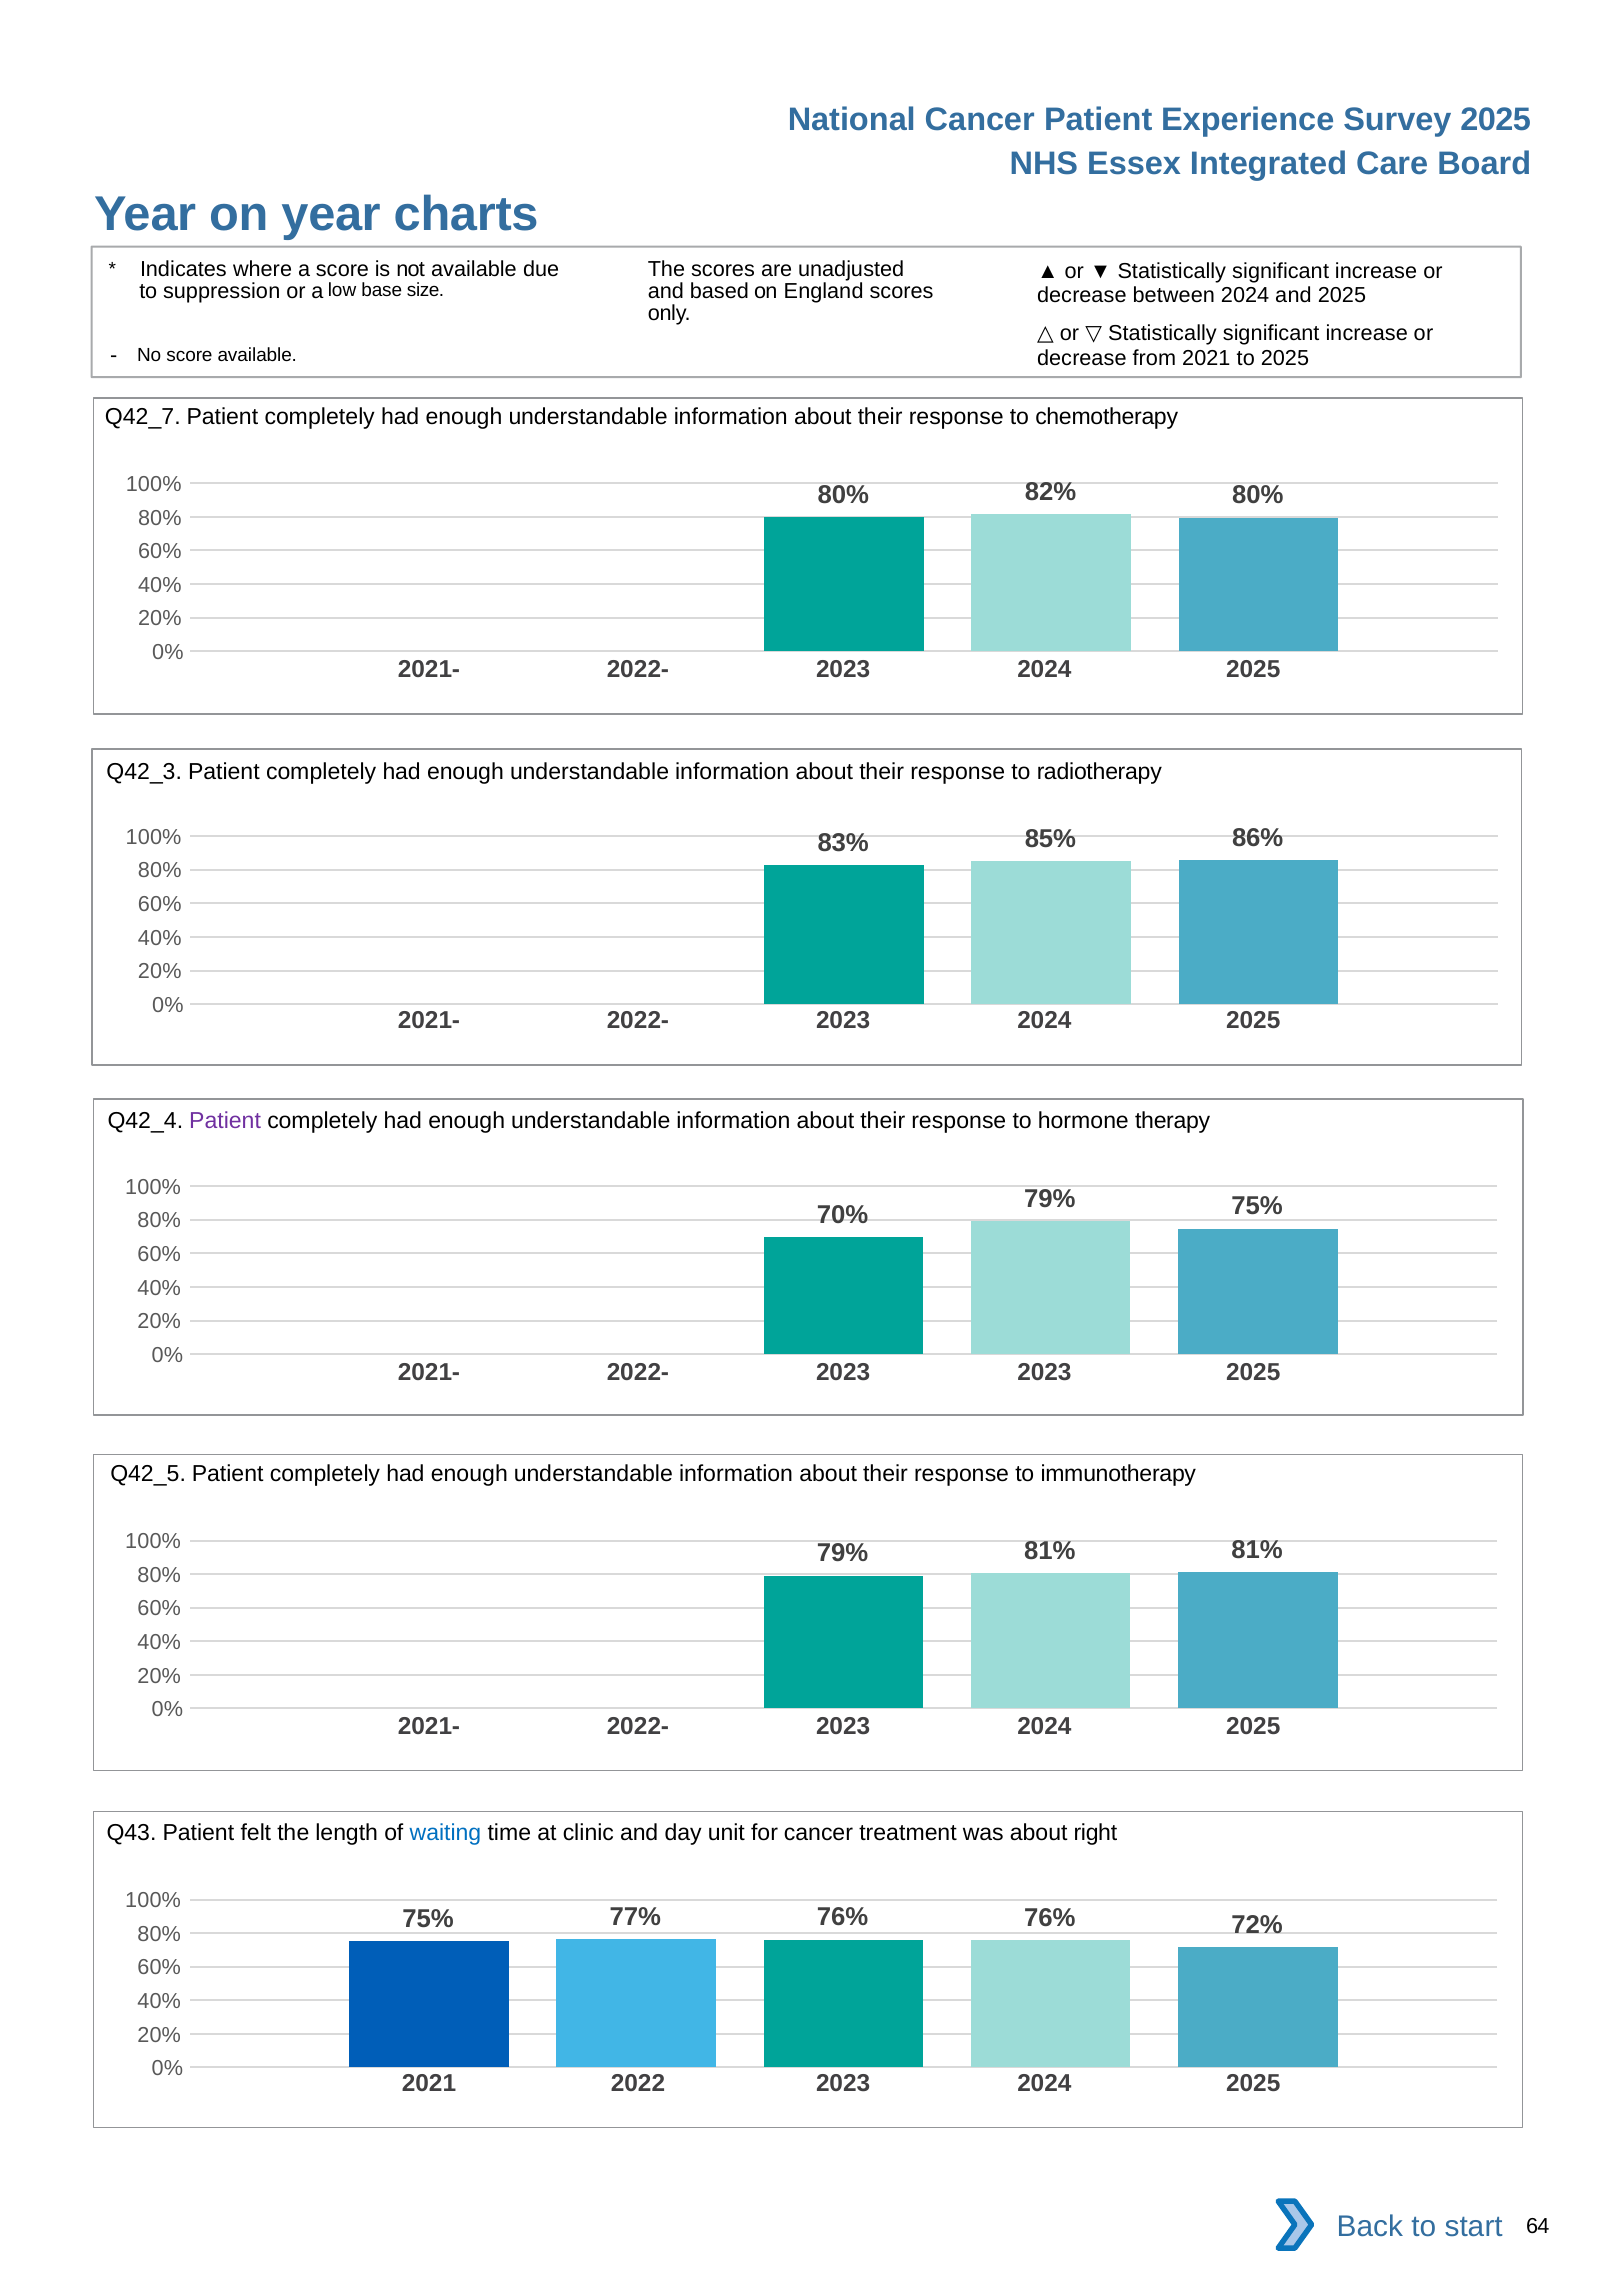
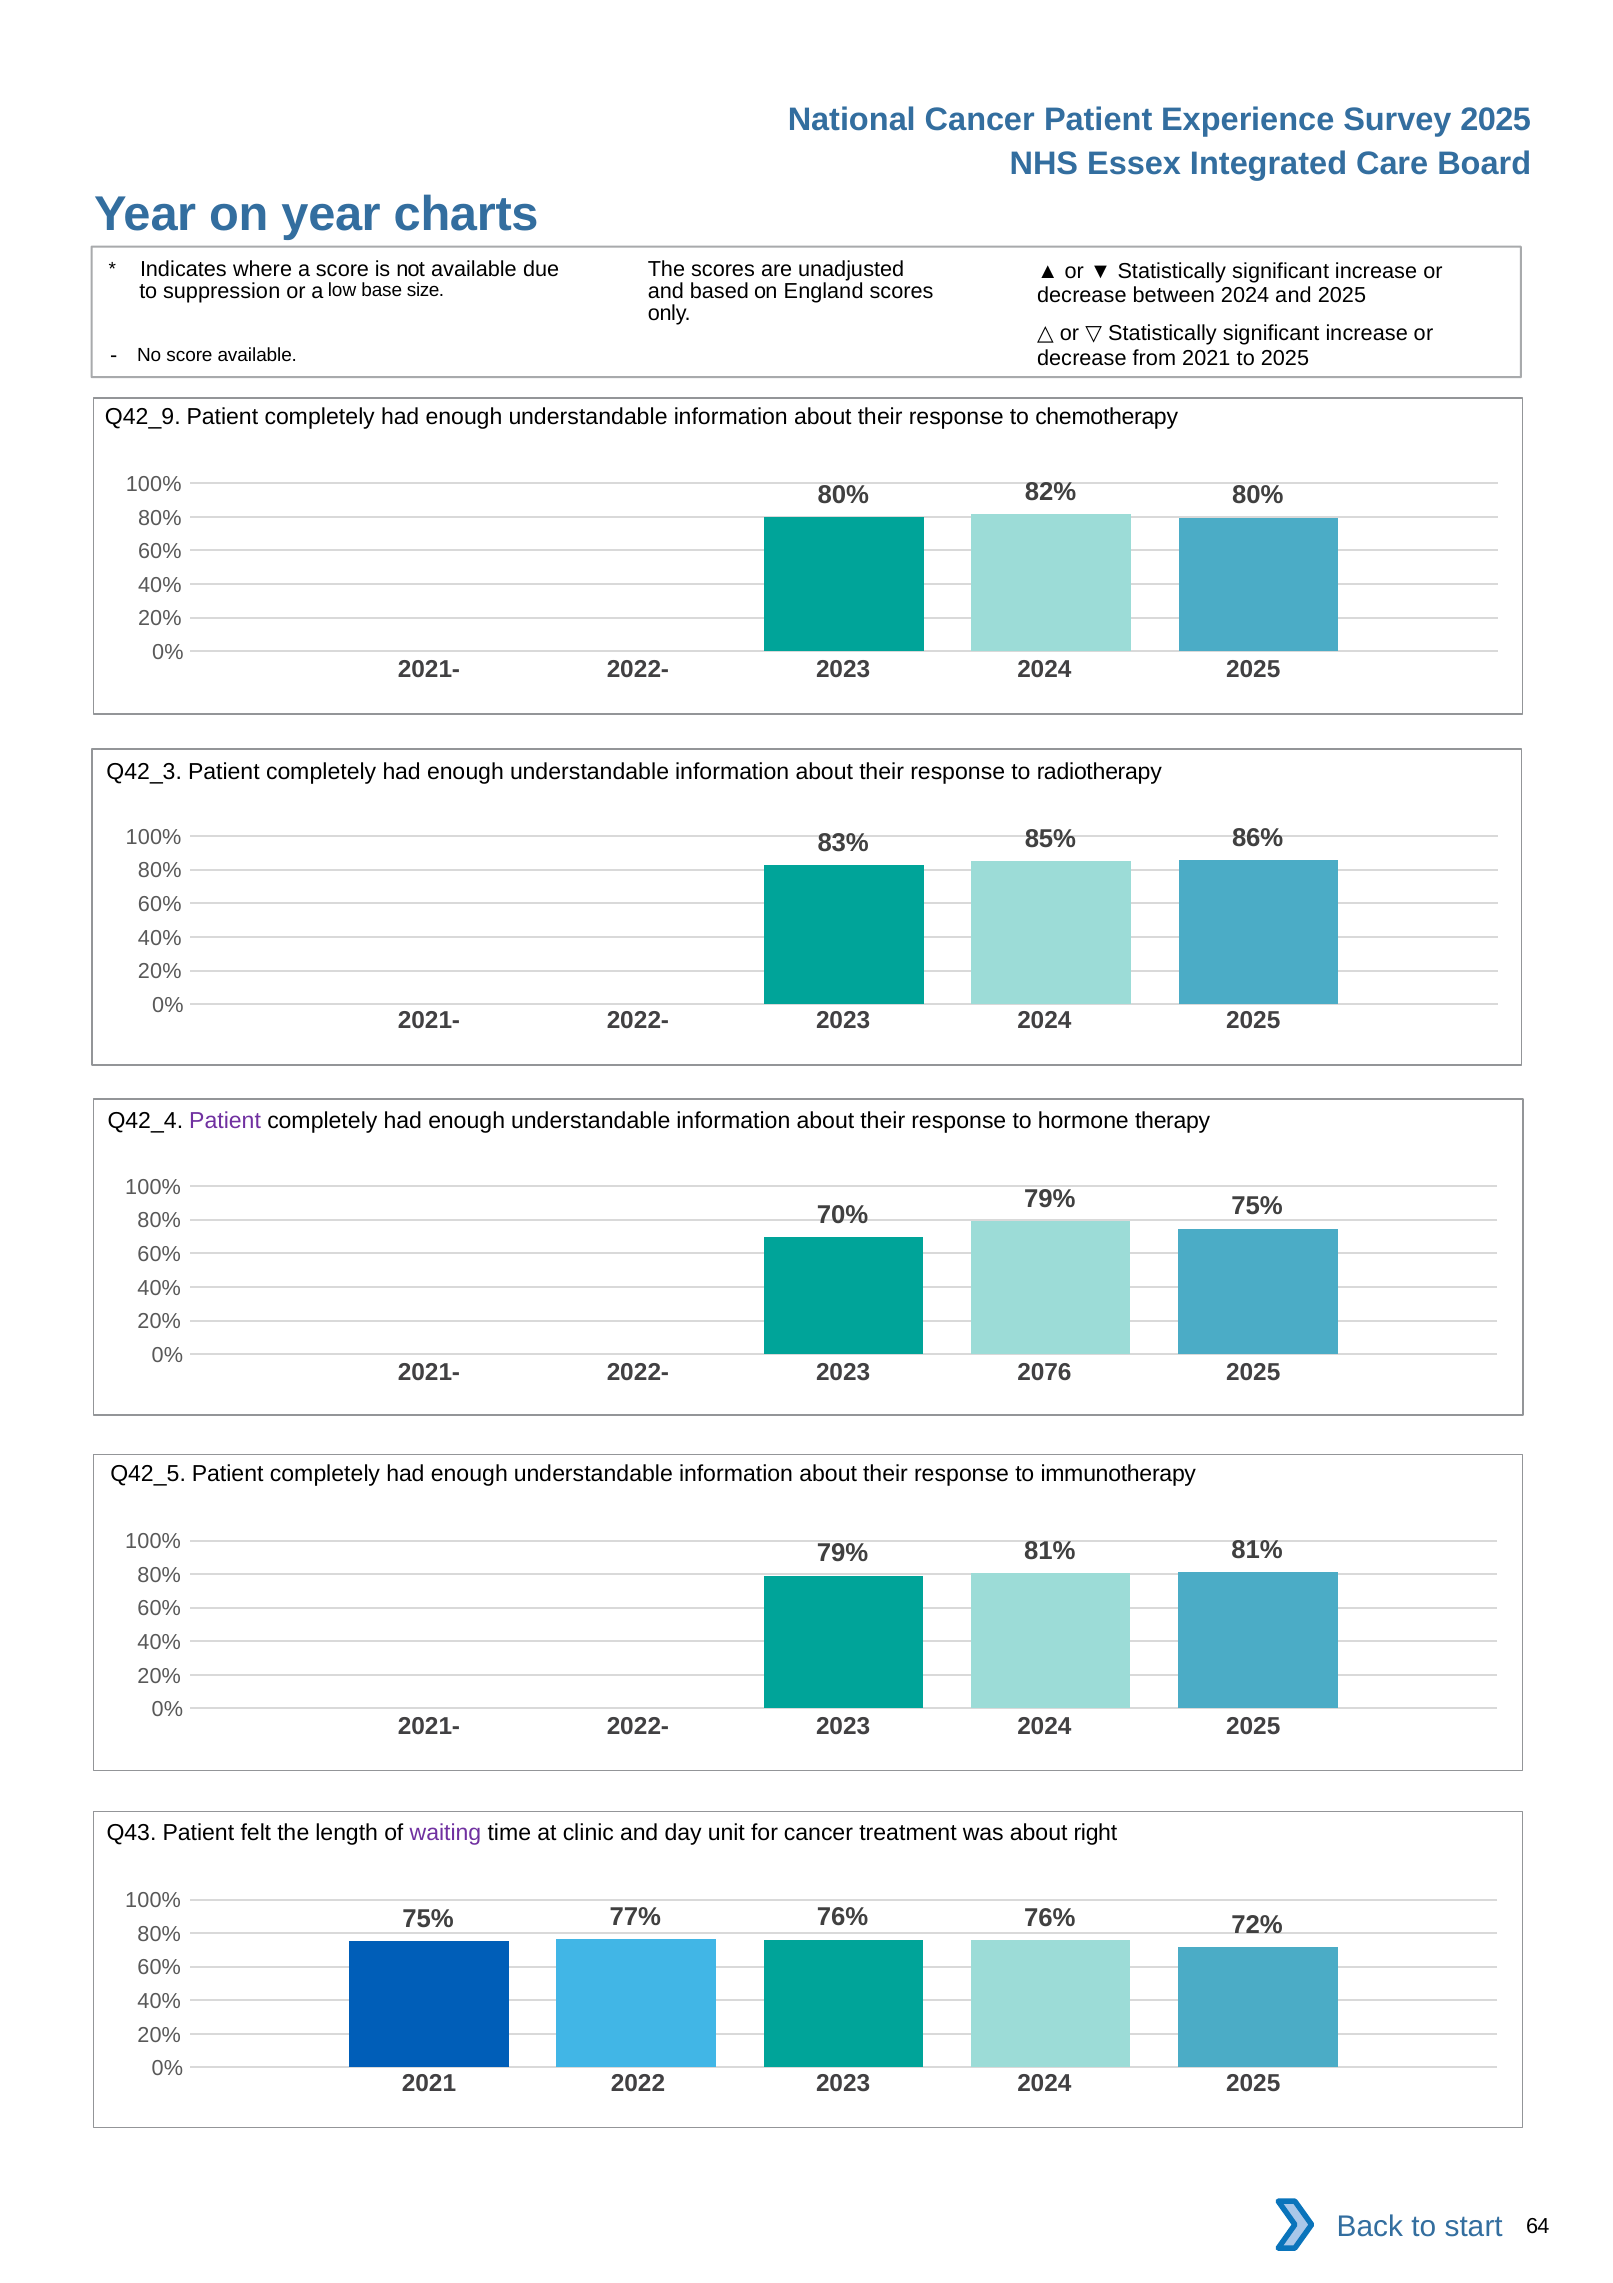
Q42_7: Q42_7 -> Q42_9
2023 2023: 2023 -> 2076
waiting colour: blue -> purple
